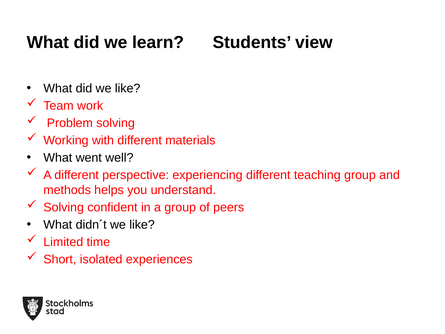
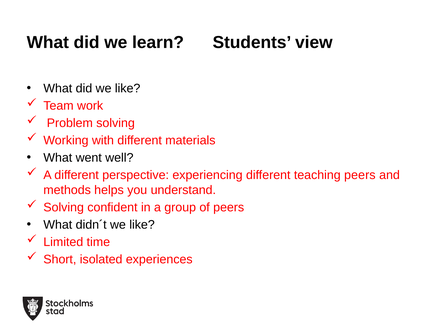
teaching group: group -> peers
